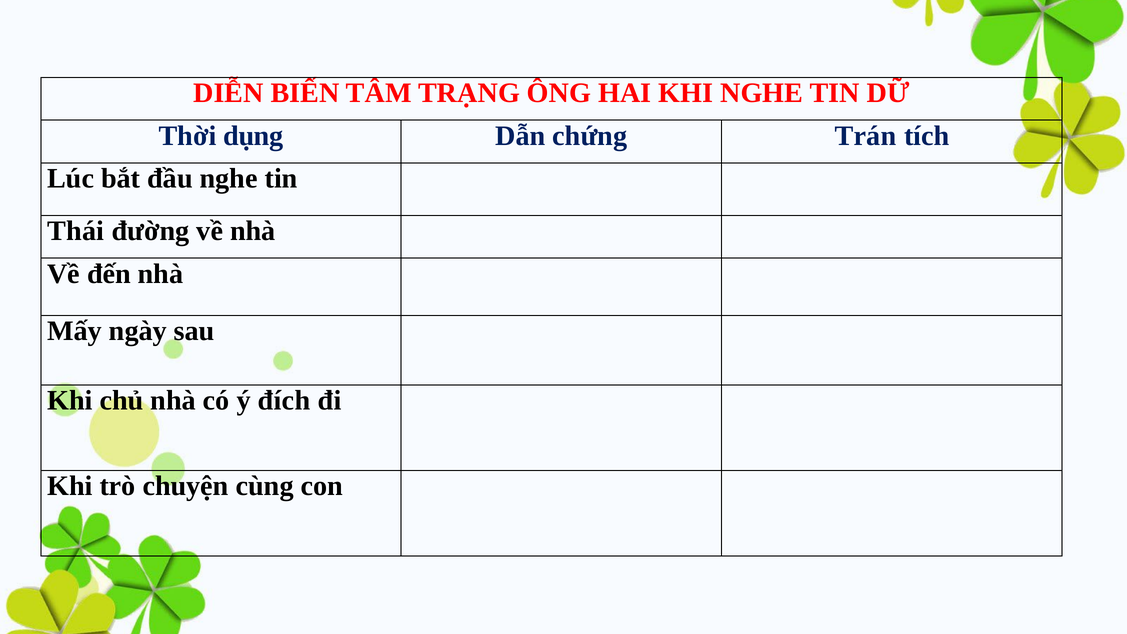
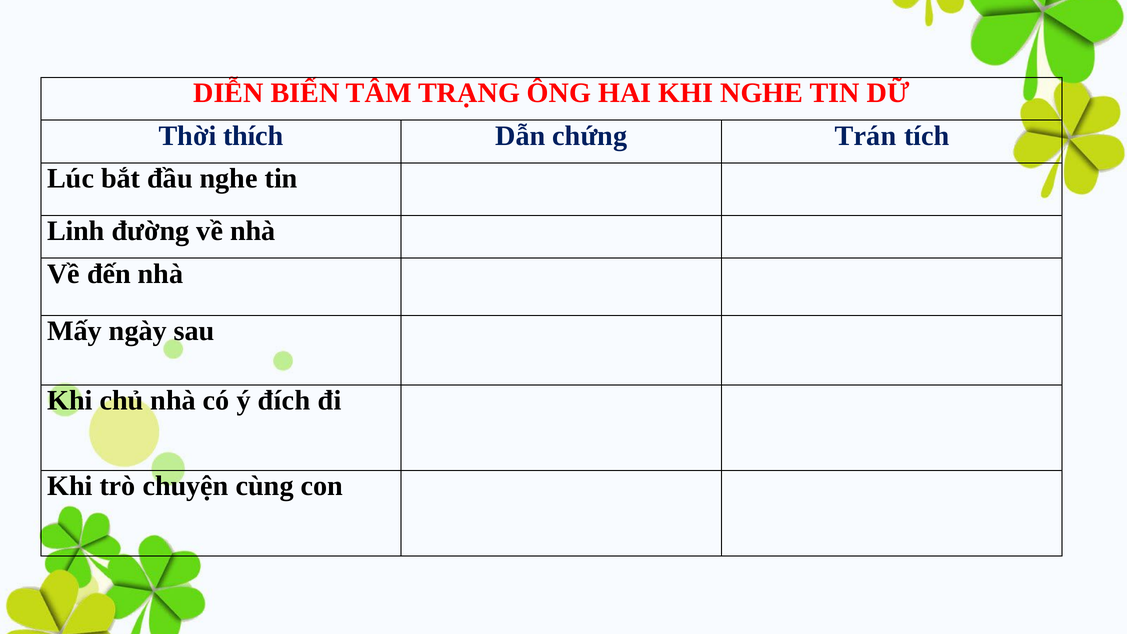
dụng: dụng -> thích
Thái: Thái -> Linh
